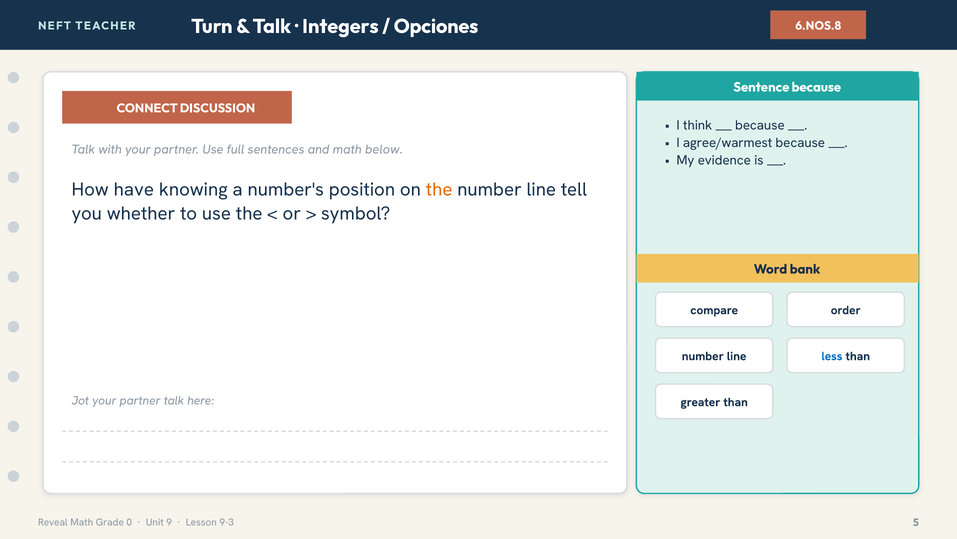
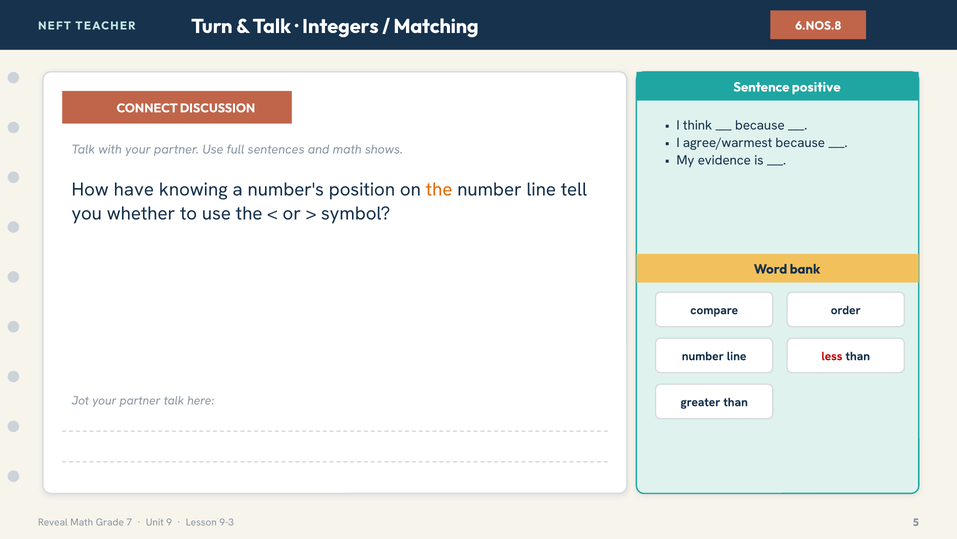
Opciones: Opciones -> Matching
because at (816, 87): because -> positive
below: below -> shows
less colour: blue -> red
0: 0 -> 7
